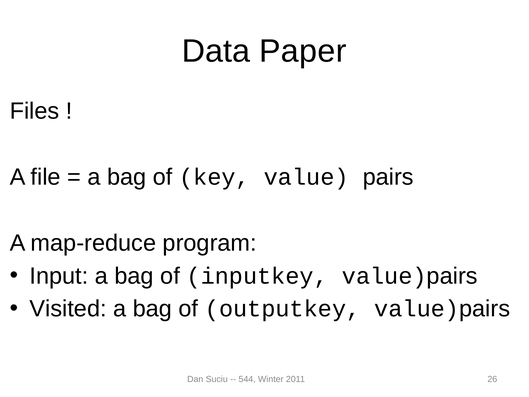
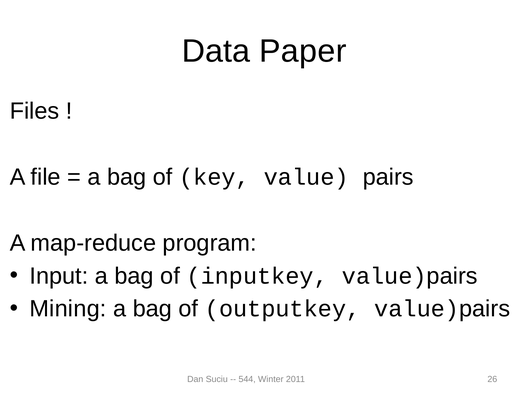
Visited: Visited -> Mining
